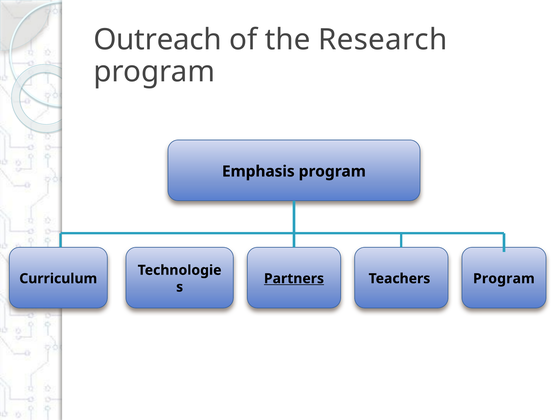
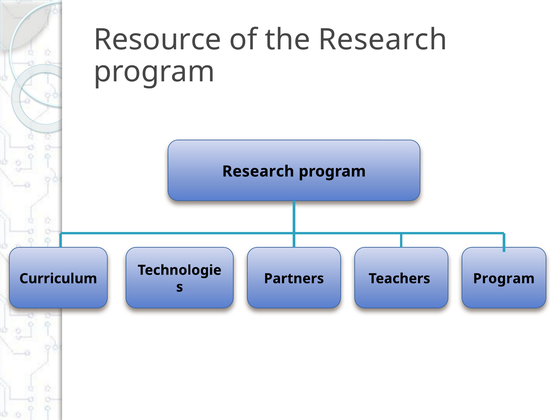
Outreach: Outreach -> Resource
Emphasis at (258, 171): Emphasis -> Research
Partners underline: present -> none
